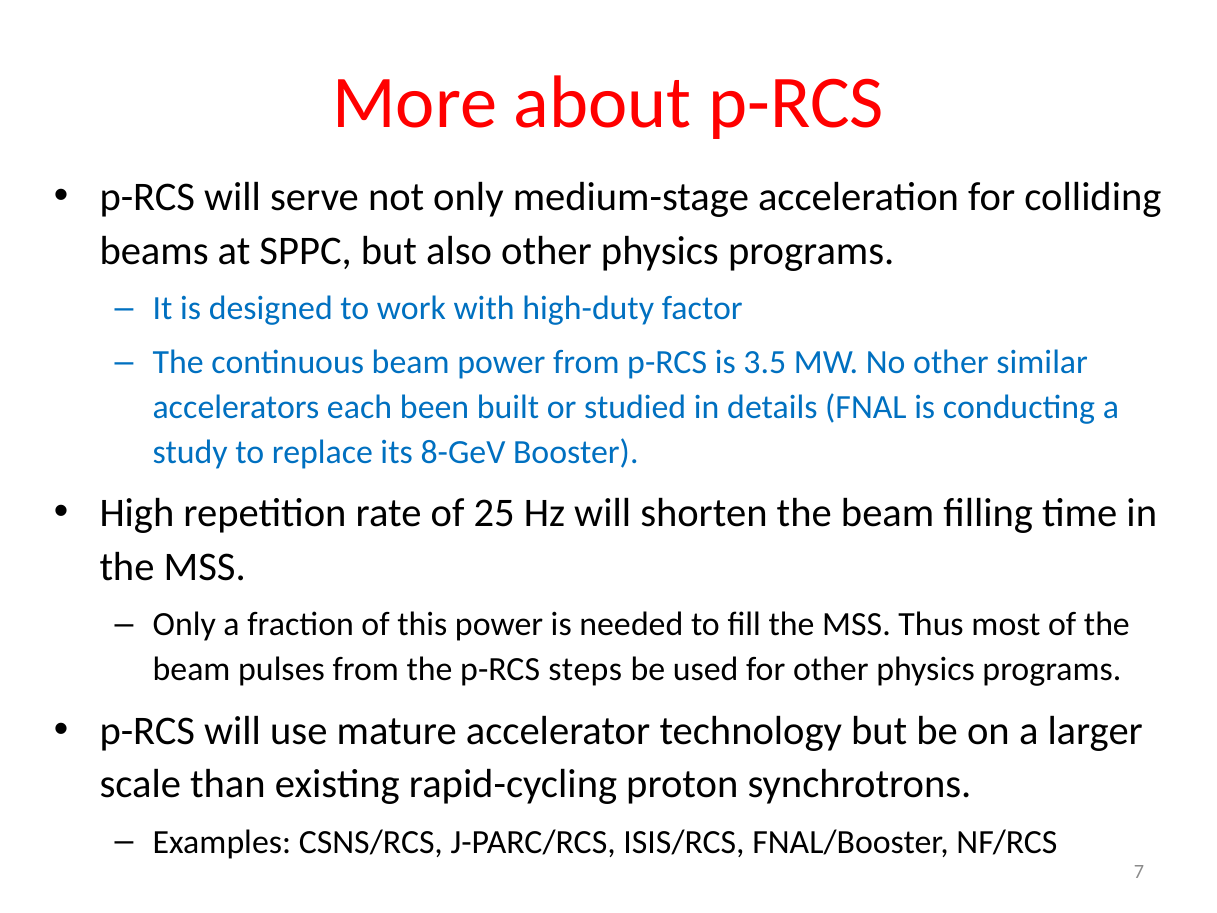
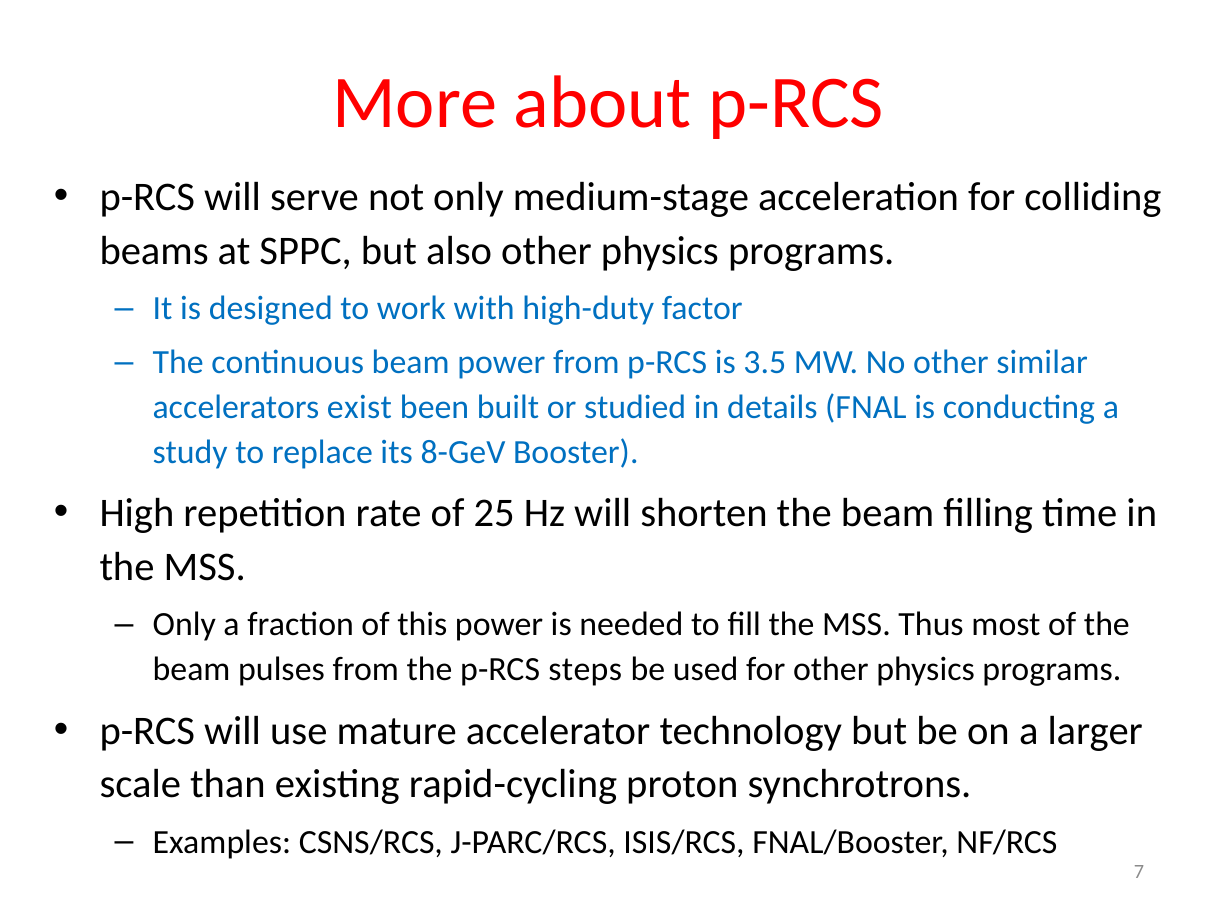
each: each -> exist
